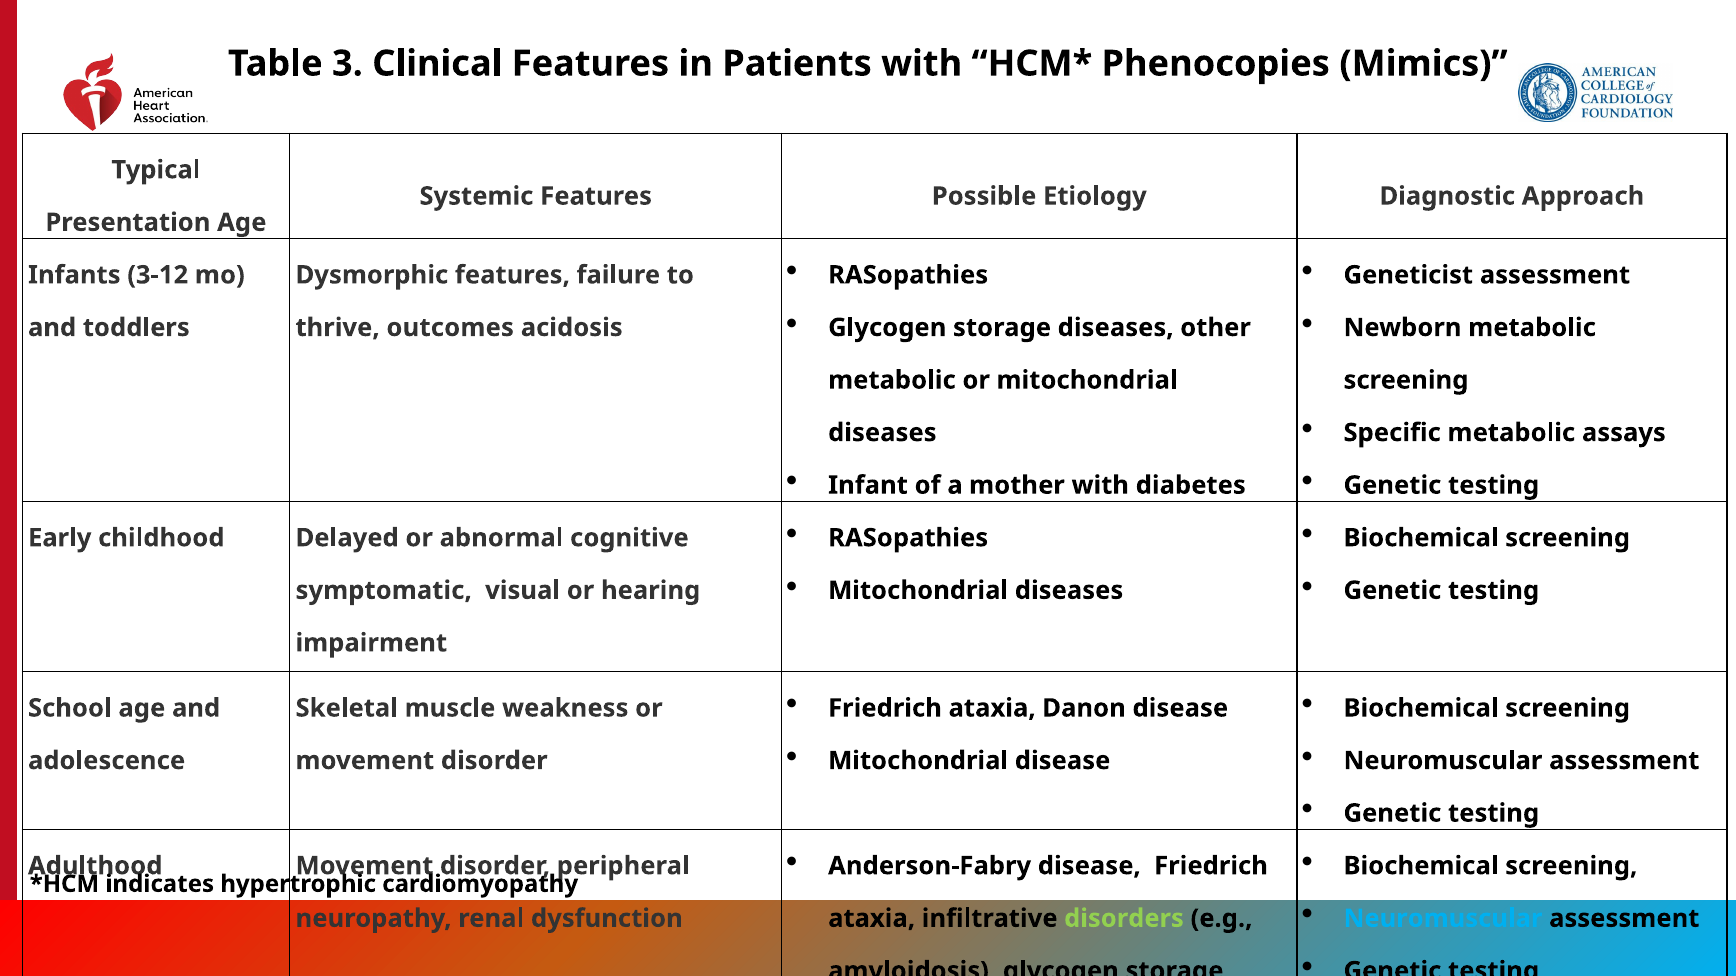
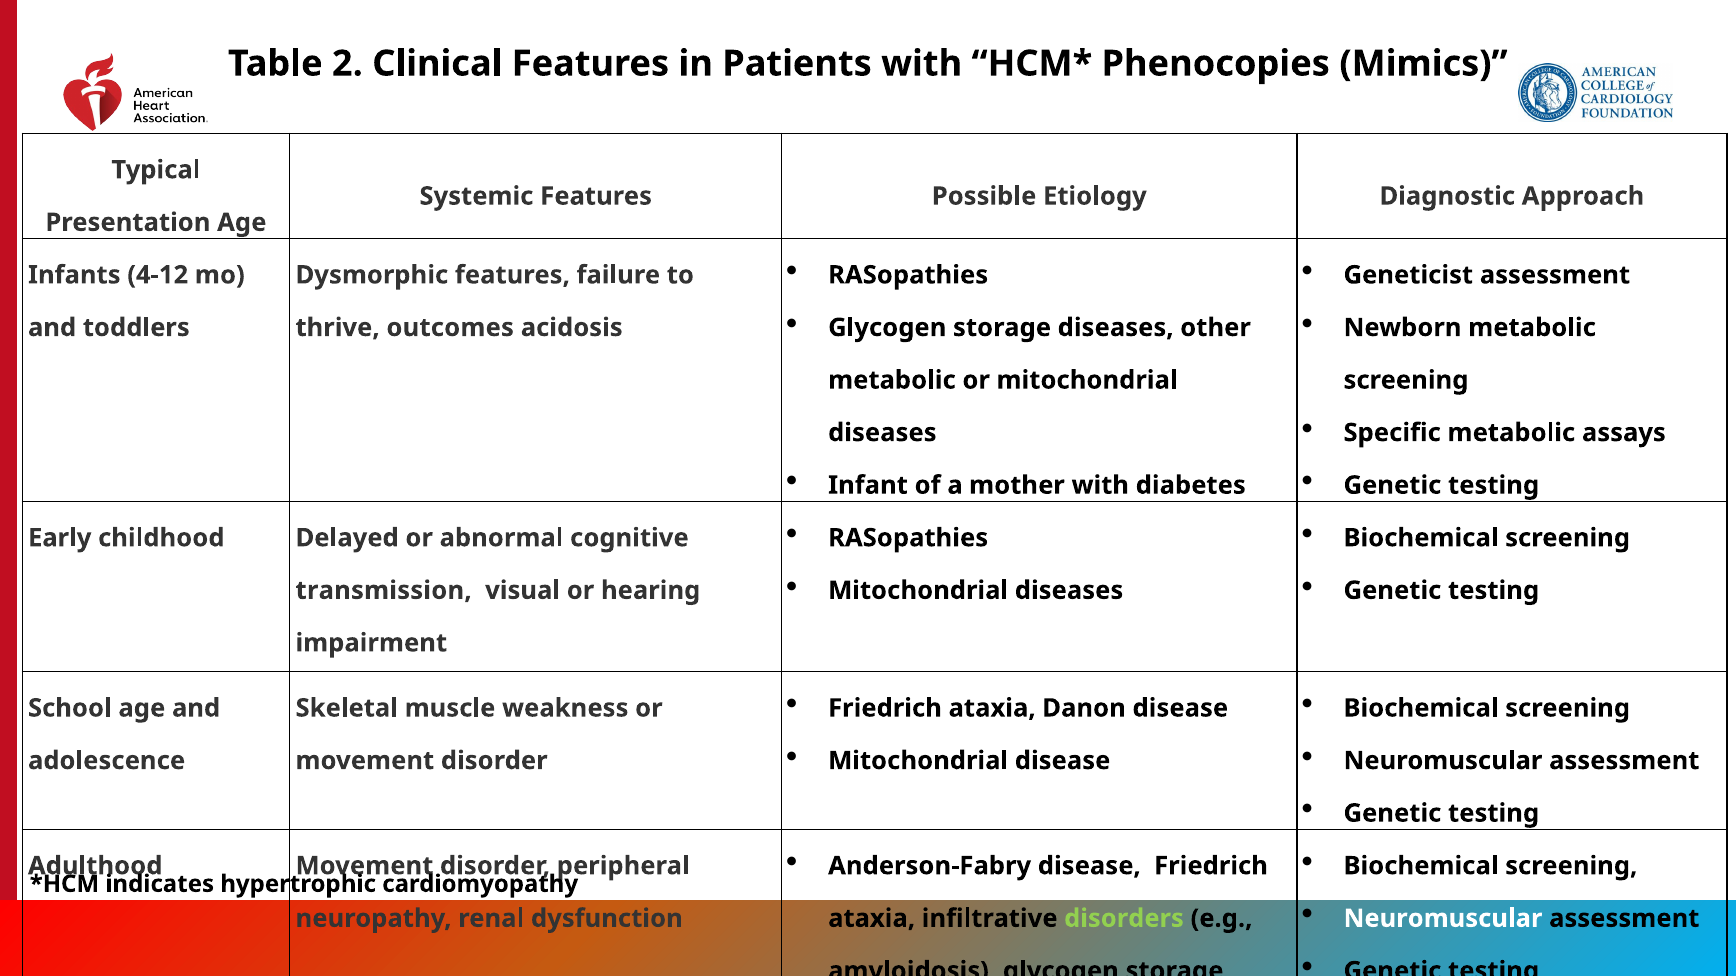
3: 3 -> 2
3-12: 3-12 -> 4-12
symptomatic: symptomatic -> transmission
Neuromuscular at (1443, 919) colour: light blue -> white
